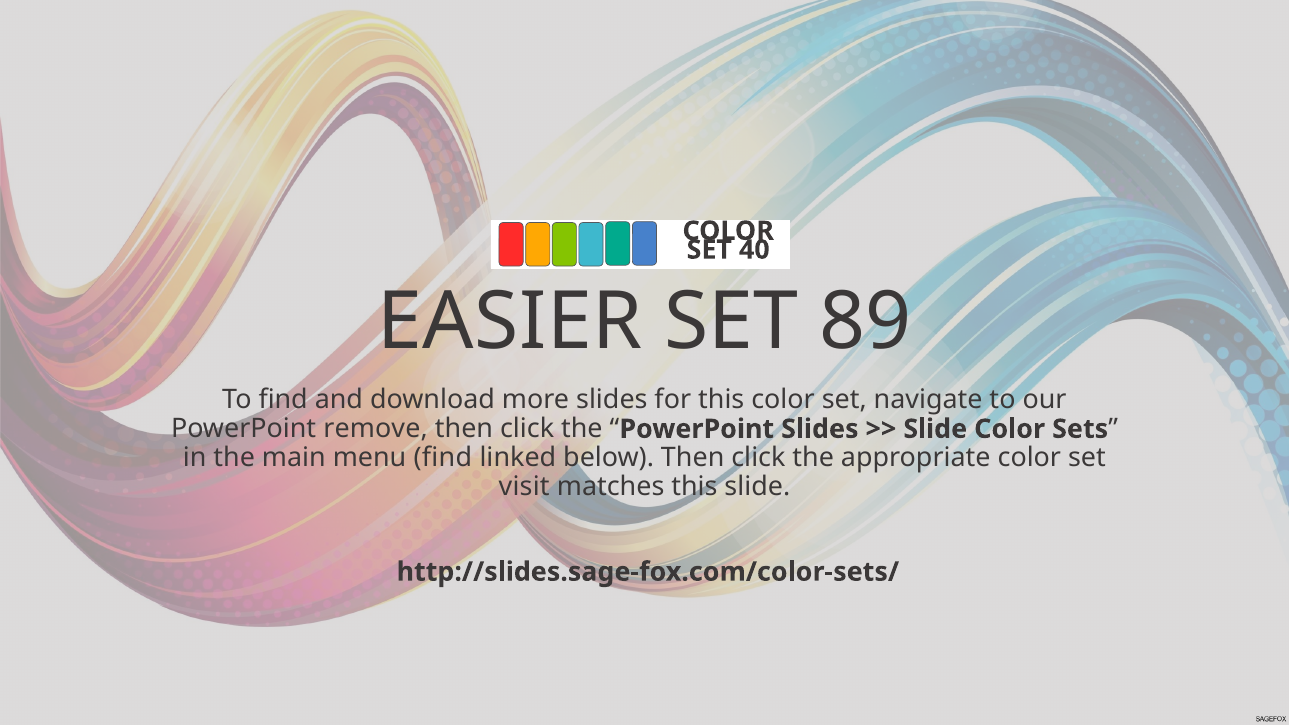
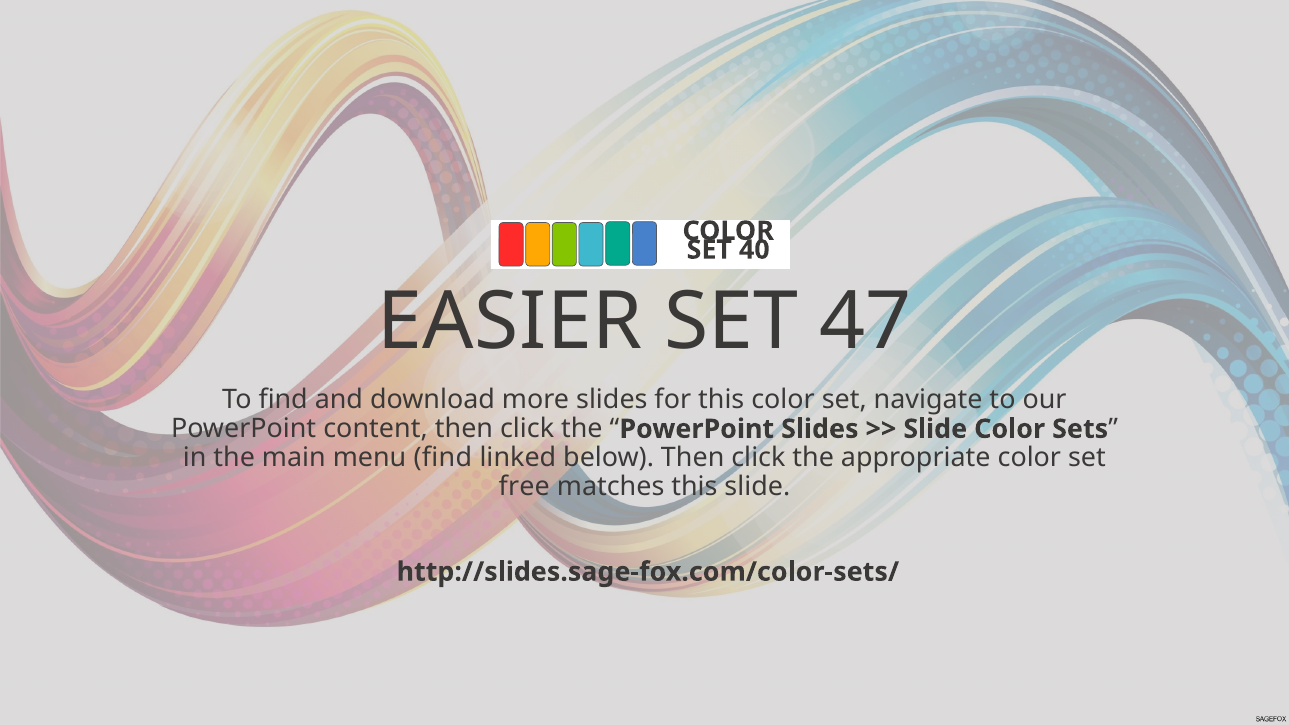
89: 89 -> 47
remove: remove -> content
visit: visit -> free
